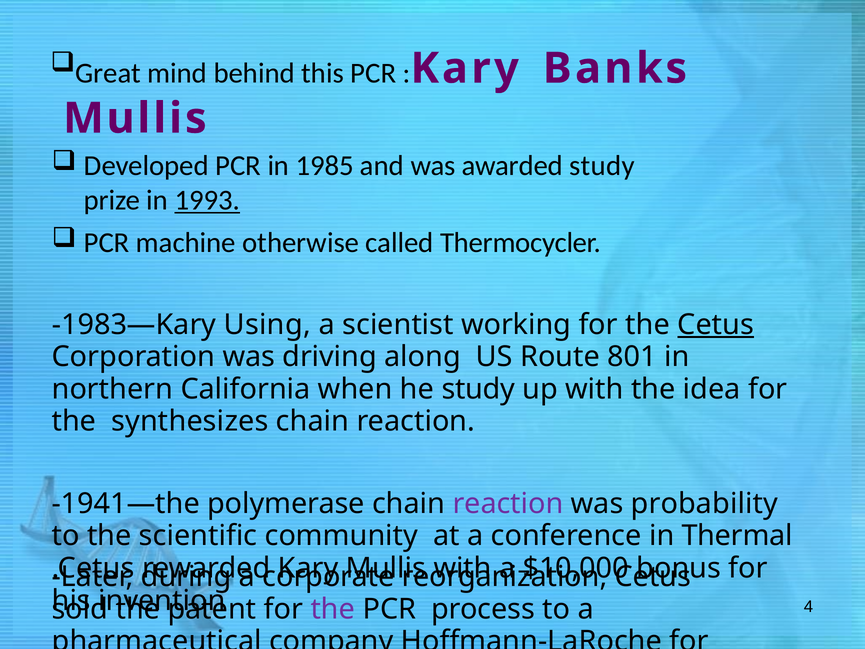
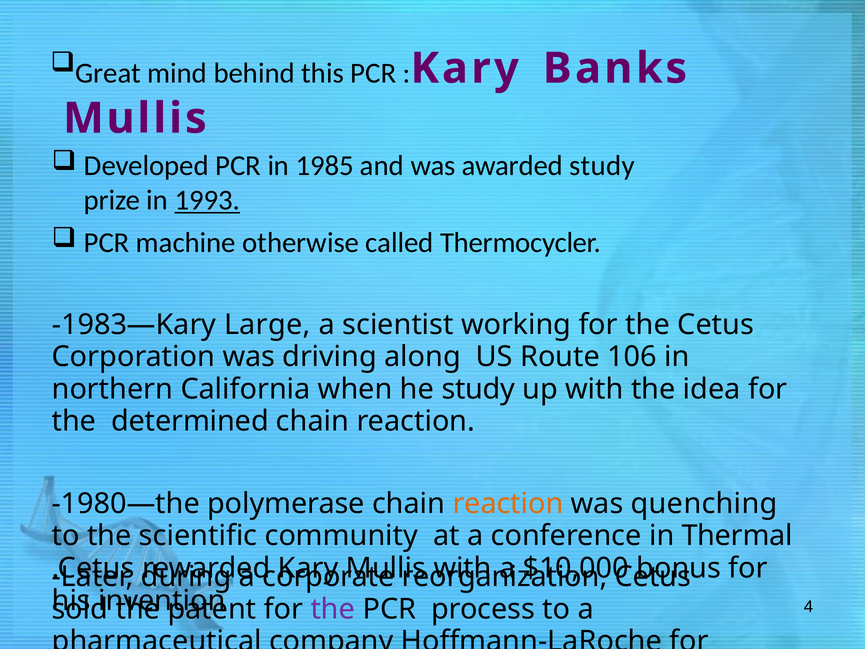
Using: Using -> Large
Cetus at (716, 324) underline: present -> none
801: 801 -> 106
synthesizes: synthesizes -> determined
-1941—the: -1941—the -> -1980—the
reaction at (508, 503) colour: purple -> orange
probability: probability -> quenching
